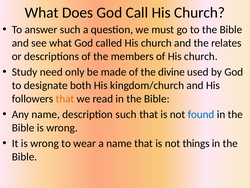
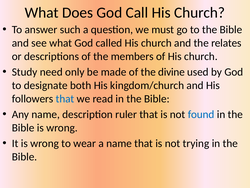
that at (65, 98) colour: orange -> blue
description such: such -> ruler
things: things -> trying
